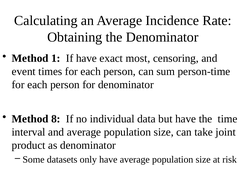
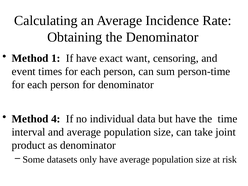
most: most -> want
8: 8 -> 4
